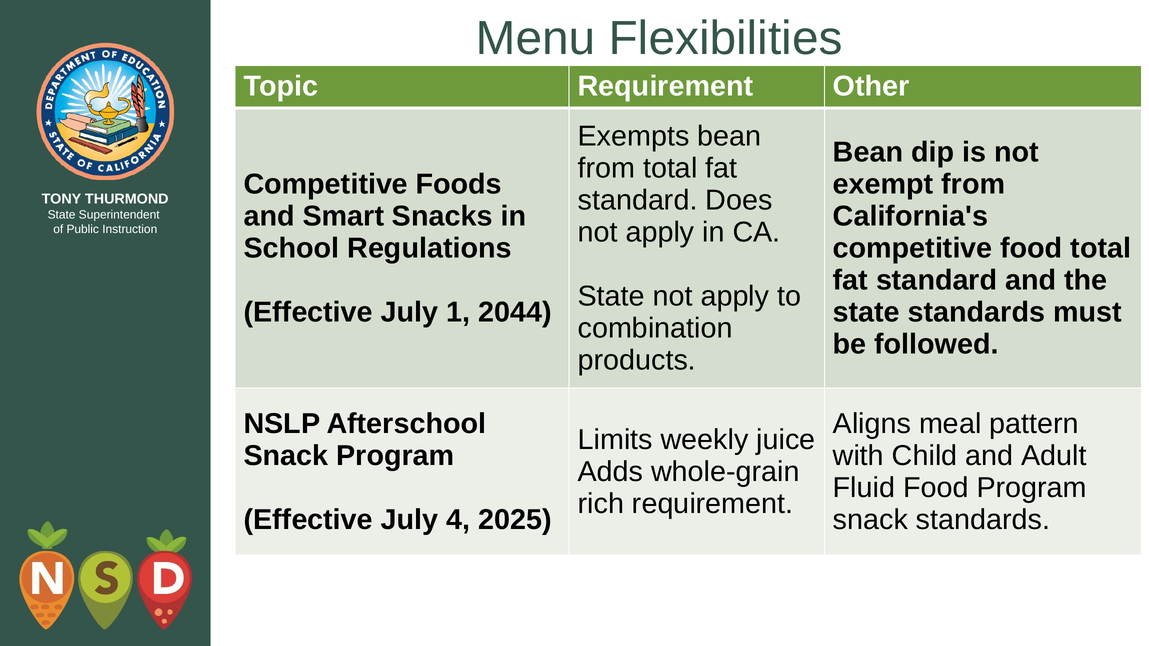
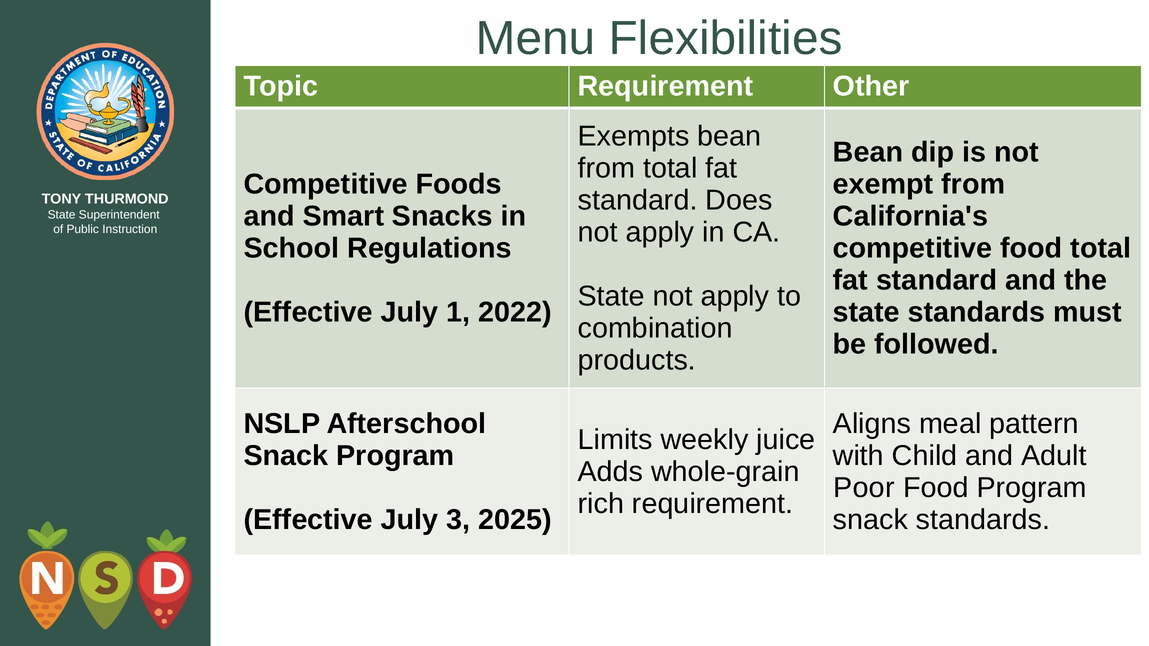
2044: 2044 -> 2022
Fluid: Fluid -> Poor
4: 4 -> 3
